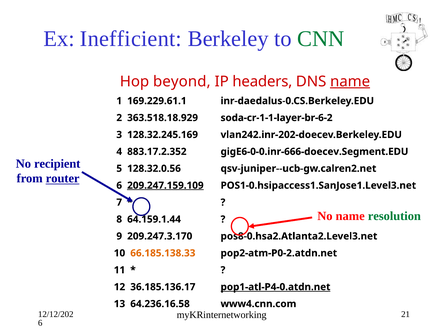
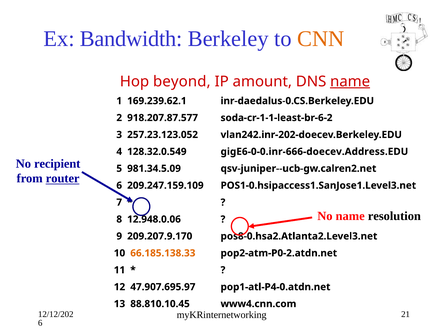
Inefficient: Inefficient -> Bandwidth
CNN colour: green -> orange
headers: headers -> amount
169.229.61.1: 169.229.61.1 -> 169.239.62.1
363.518.18.929: 363.518.18.929 -> 918.207.87.577
soda-cr-1-1-layer-br-6-2: soda-cr-1-1-layer-br-6-2 -> soda-cr-1-1-least-br-6-2
128.32.245.169: 128.32.245.169 -> 257.23.123.052
883.17.2.352: 883.17.2.352 -> 128.32.0.549
gigE6-0-0.inr-666-doecev.Segment.EDU: gigE6-0-0.inr-666-doecev.Segment.EDU -> gigE6-0-0.inr-666-doecev.Address.EDU
128.32.0.56: 128.32.0.56 -> 981.34.5.09
209.247.159.109 underline: present -> none
resolution colour: green -> black
64.159.1.44: 64.159.1.44 -> 12.948.0.06
209.247.3.170: 209.247.3.170 -> 209.207.9.170
36.185.136.17: 36.185.136.17 -> 47.907.695.97
pop1-atl-P4-0.atdn.net underline: present -> none
64.236.16.58: 64.236.16.58 -> 88.810.10.45
